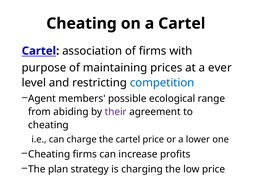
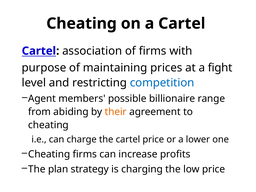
ever: ever -> fight
ecological: ecological -> billionaire
their colour: purple -> orange
